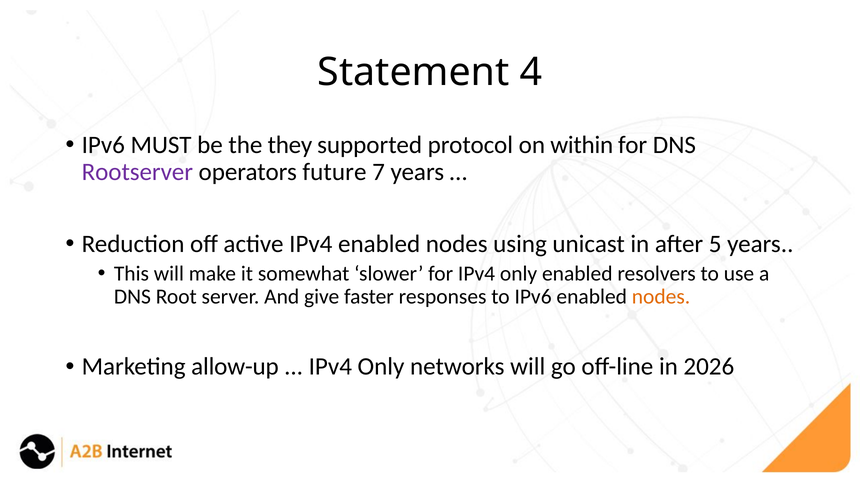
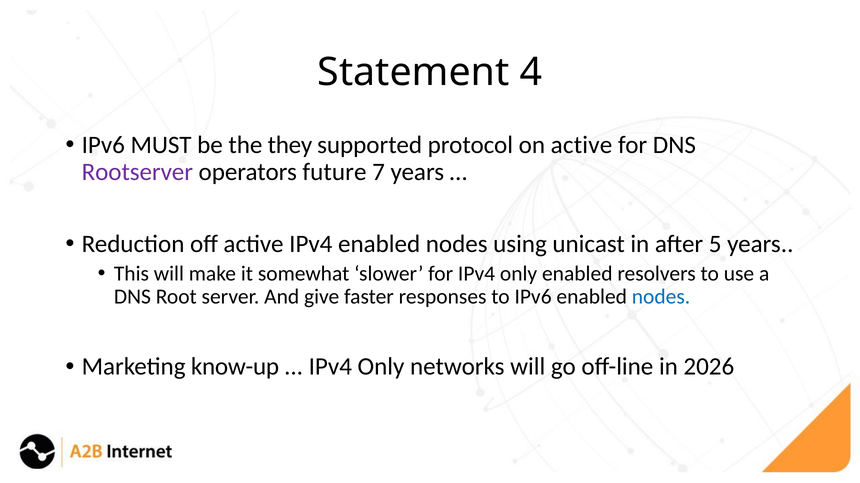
on within: within -> active
nodes at (661, 297) colour: orange -> blue
allow-up: allow-up -> know-up
